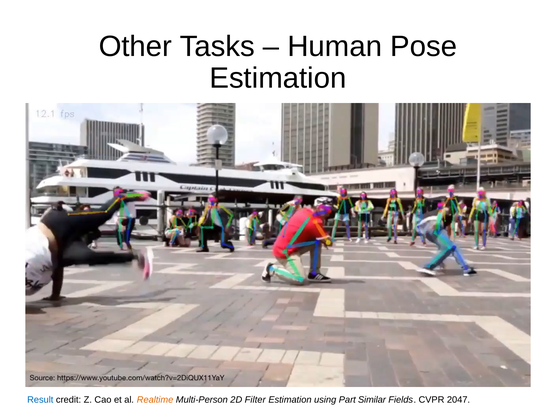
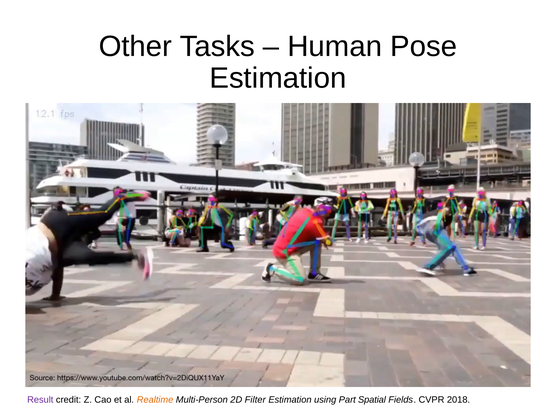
Result colour: blue -> purple
Similar: Similar -> Spatial
2047: 2047 -> 2018
